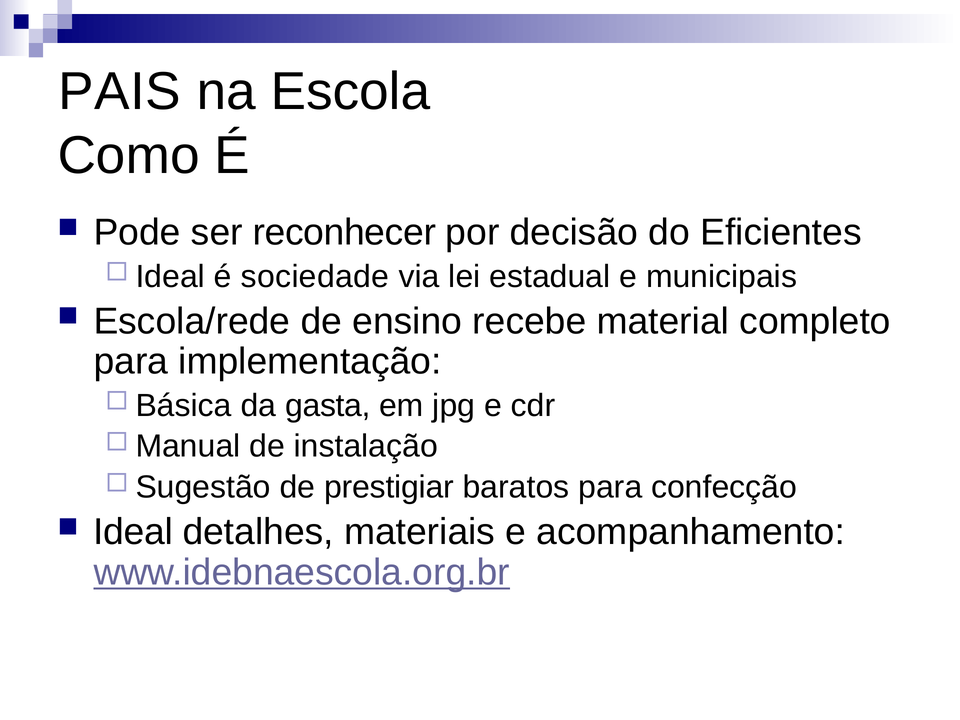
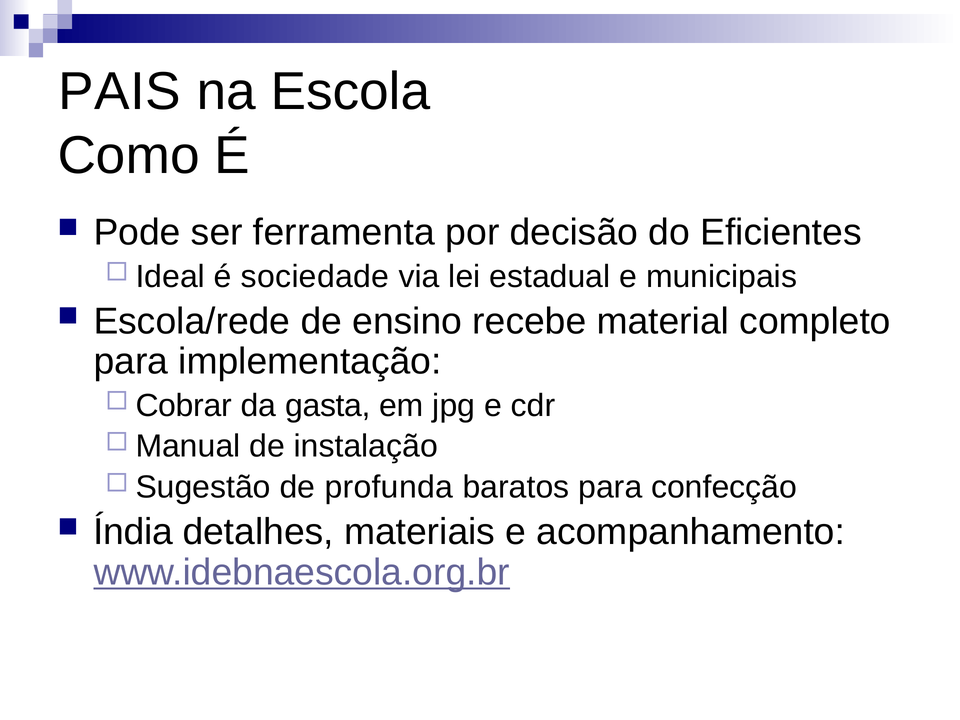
reconhecer: reconhecer -> ferramenta
Básica: Básica -> Cobrar
prestigiar: prestigiar -> profunda
Ideal at (133, 532): Ideal -> Índia
